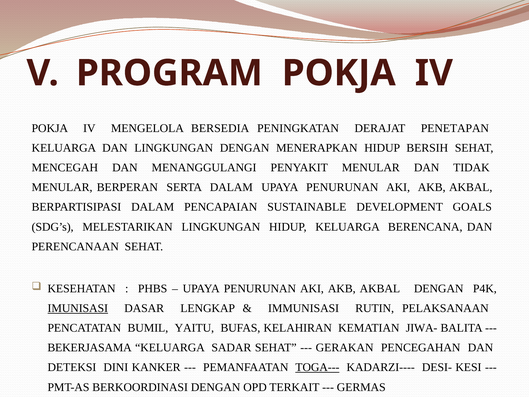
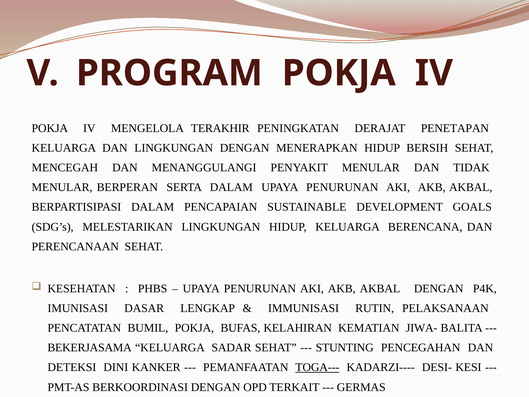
BERSEDIA: BERSEDIA -> TERAKHIR
IMUNISASI underline: present -> none
BUMIL YAITU: YAITU -> POKJA
GERAKAN: GERAKAN -> STUNTING
